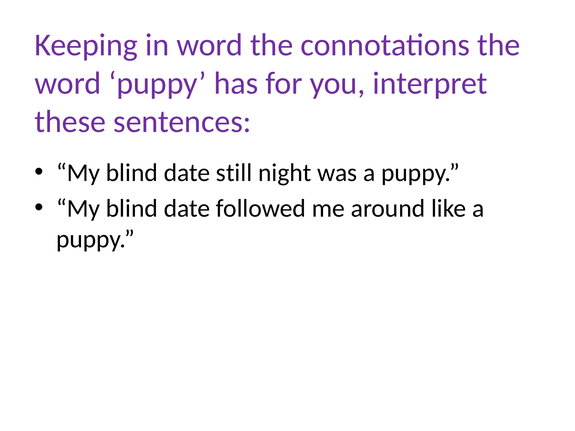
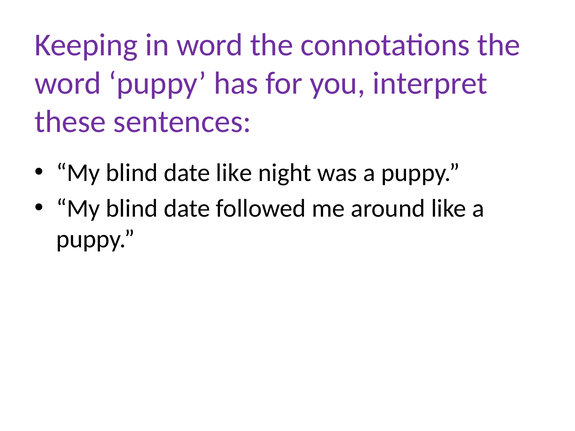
date still: still -> like
